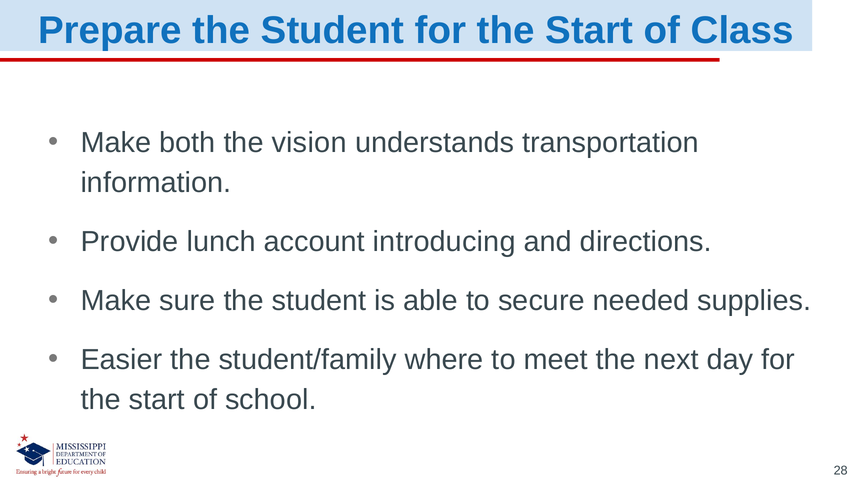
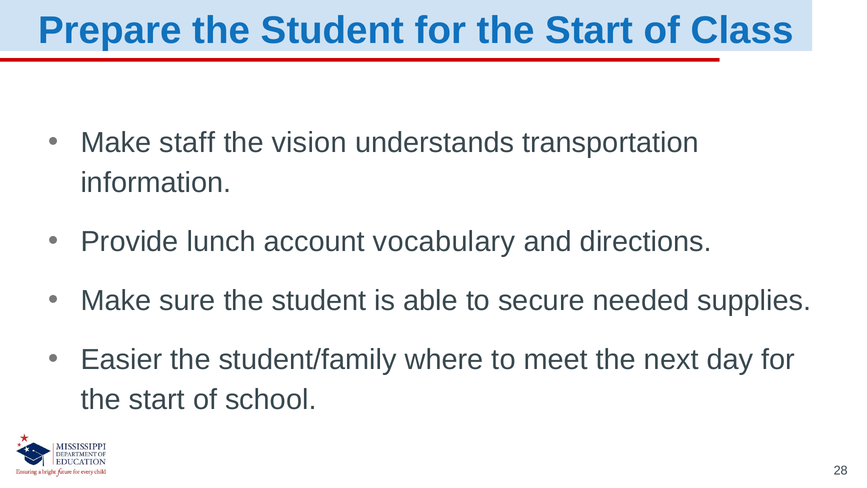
both: both -> staff
introducing: introducing -> vocabulary
